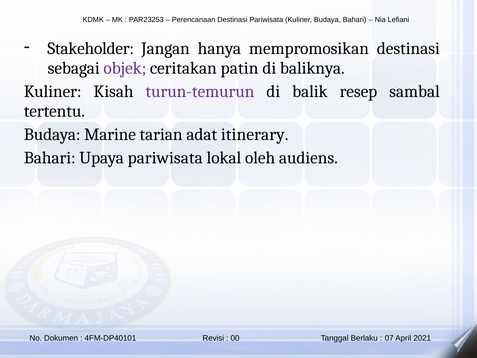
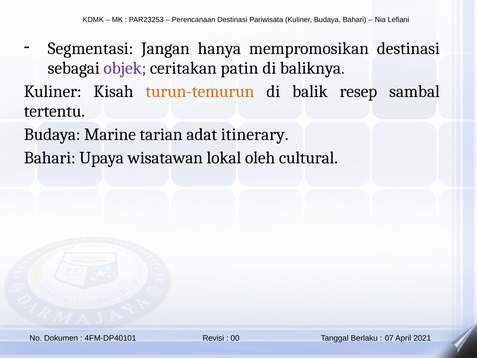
Stakeholder: Stakeholder -> Segmentasi
turun-temurun colour: purple -> orange
Upaya pariwisata: pariwisata -> wisatawan
audiens: audiens -> cultural
